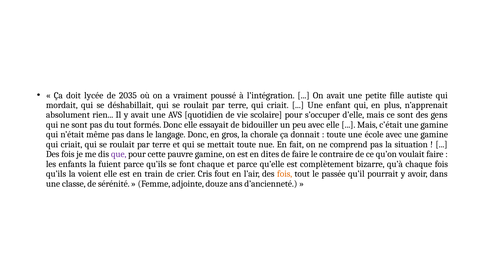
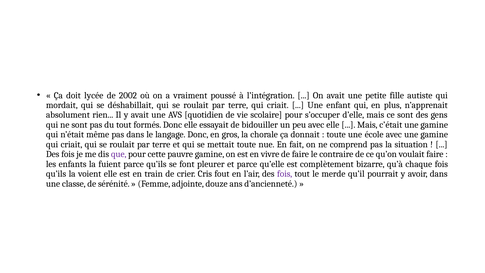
2035: 2035 -> 2002
dites: dites -> vivre
font chaque: chaque -> pleurer
fois at (285, 174) colour: orange -> purple
passée: passée -> merde
